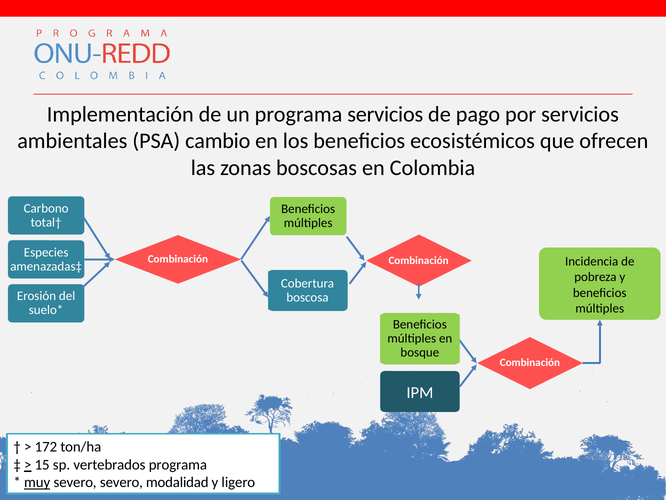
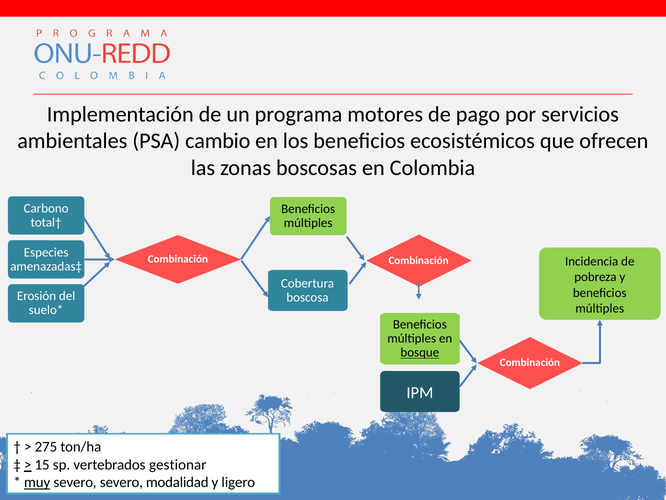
programa servicios: servicios -> motores
bosque underline: none -> present
172: 172 -> 275
vertebrados programa: programa -> gestionar
